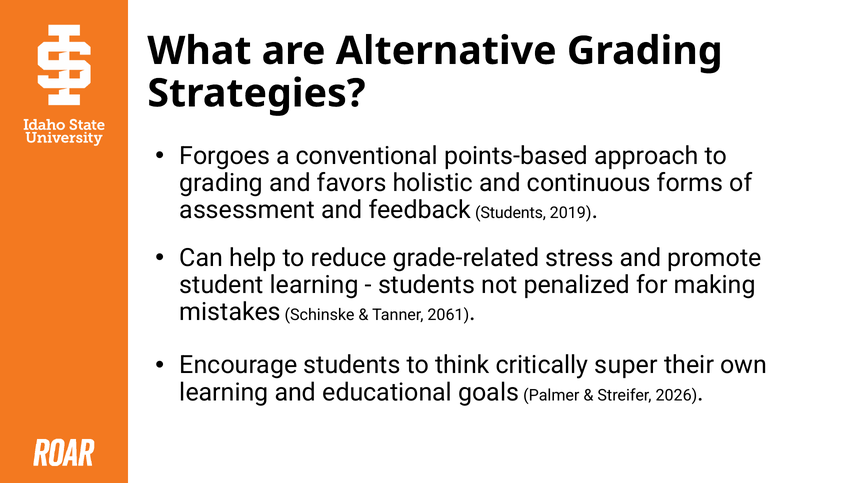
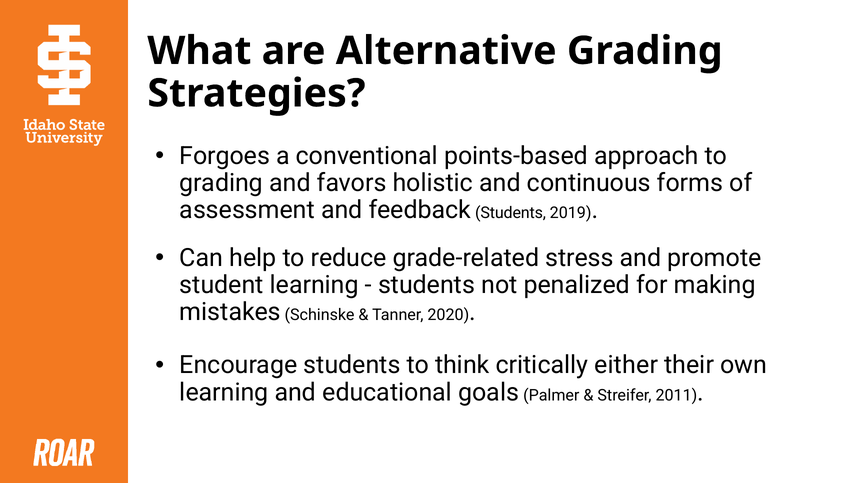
2061: 2061 -> 2020
super: super -> either
2026: 2026 -> 2011
